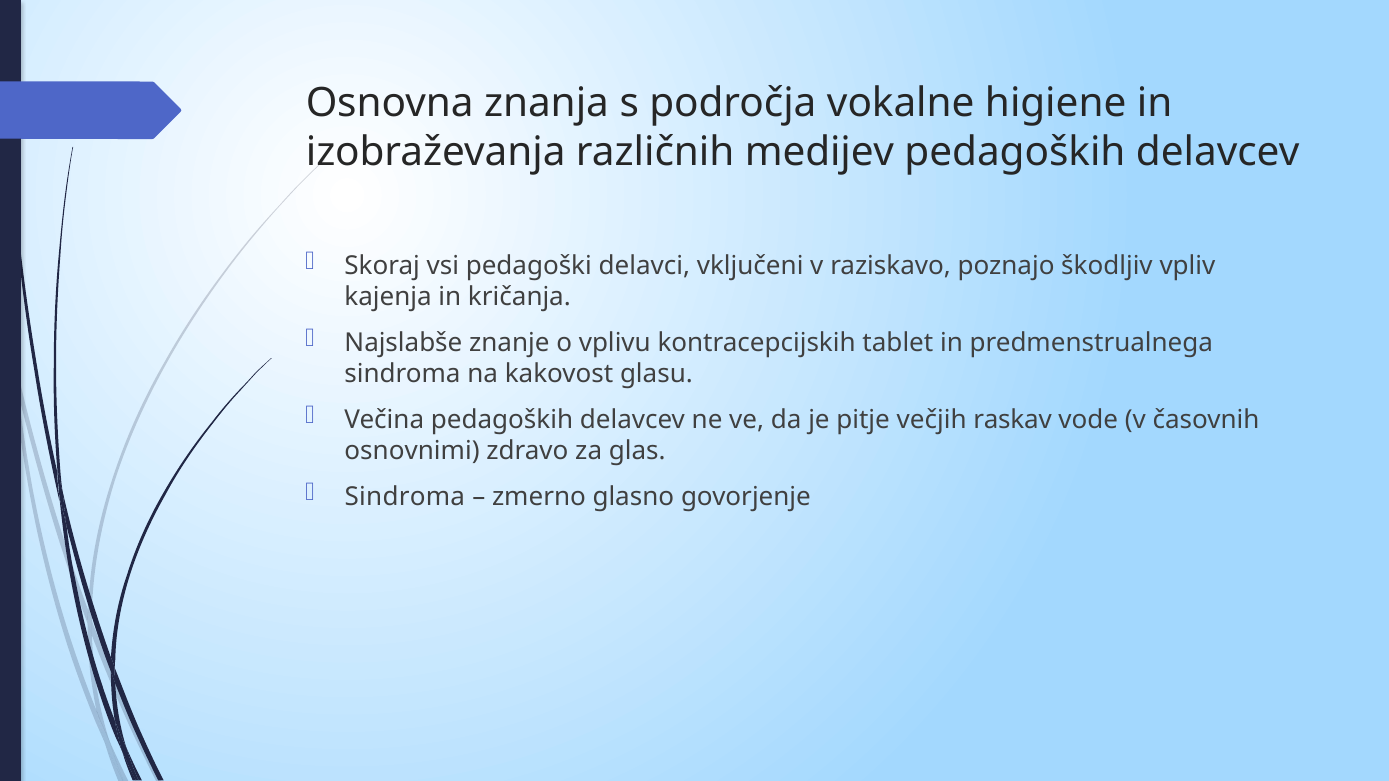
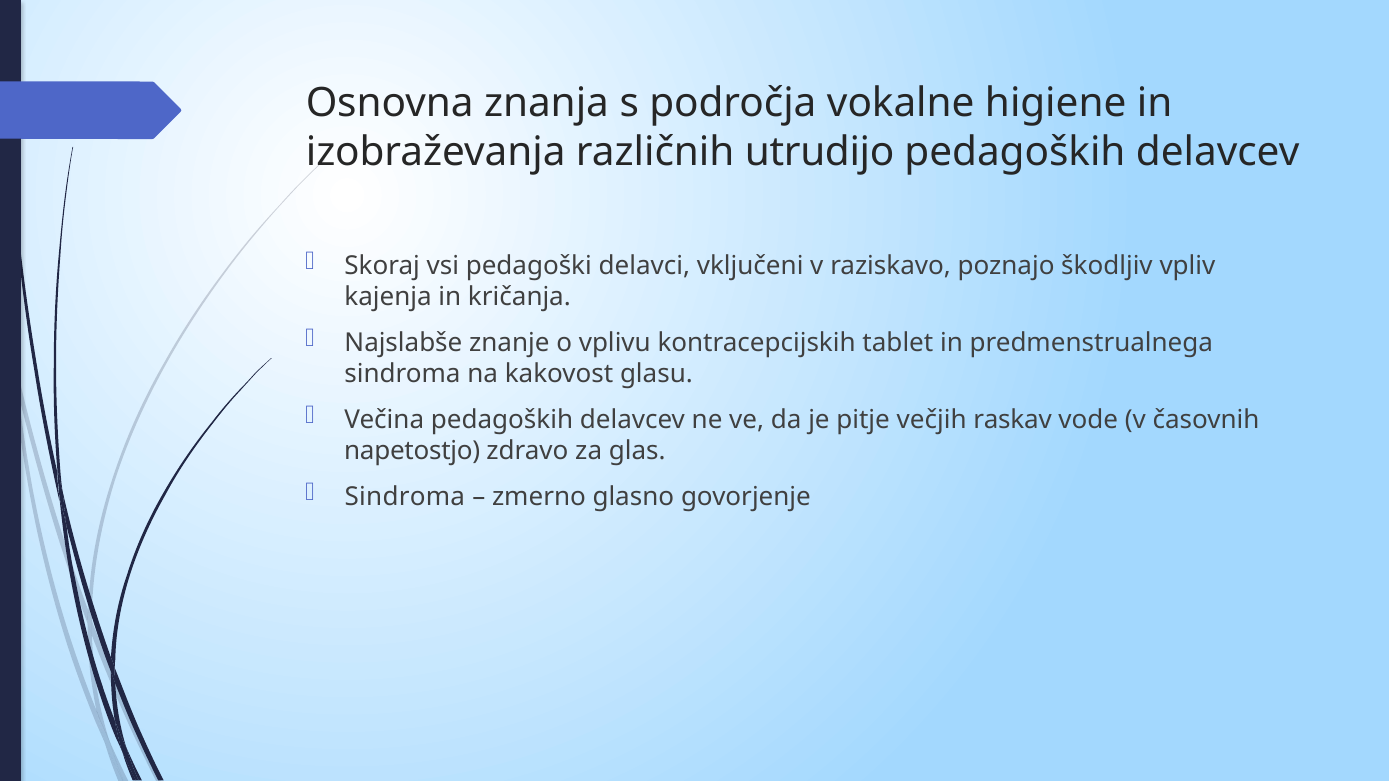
medijev: medijev -> utrudijo
osnovnimi: osnovnimi -> napetostjo
